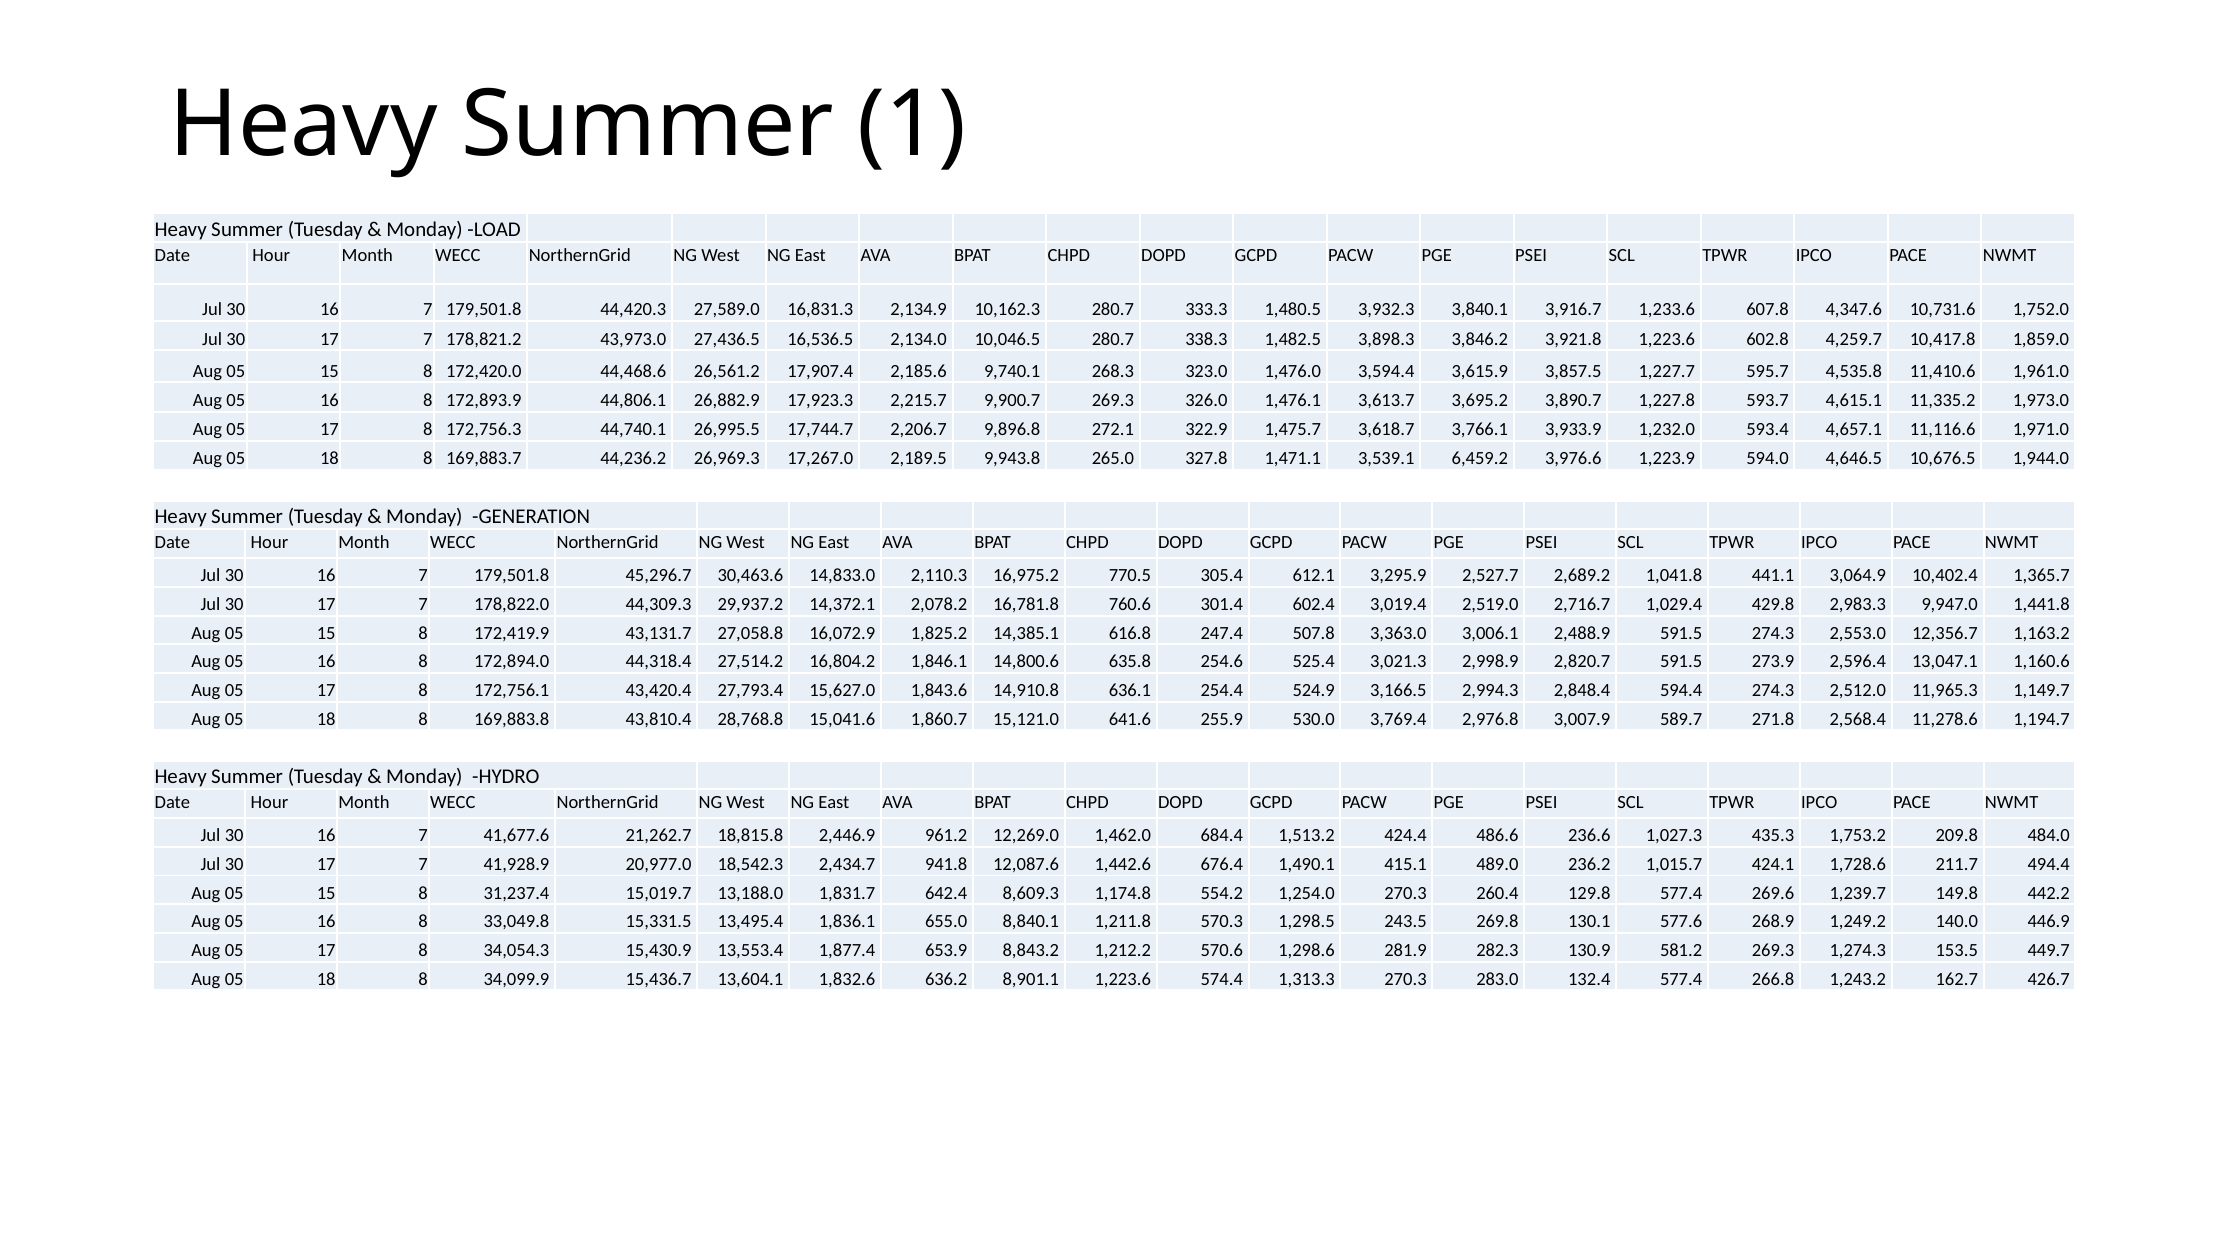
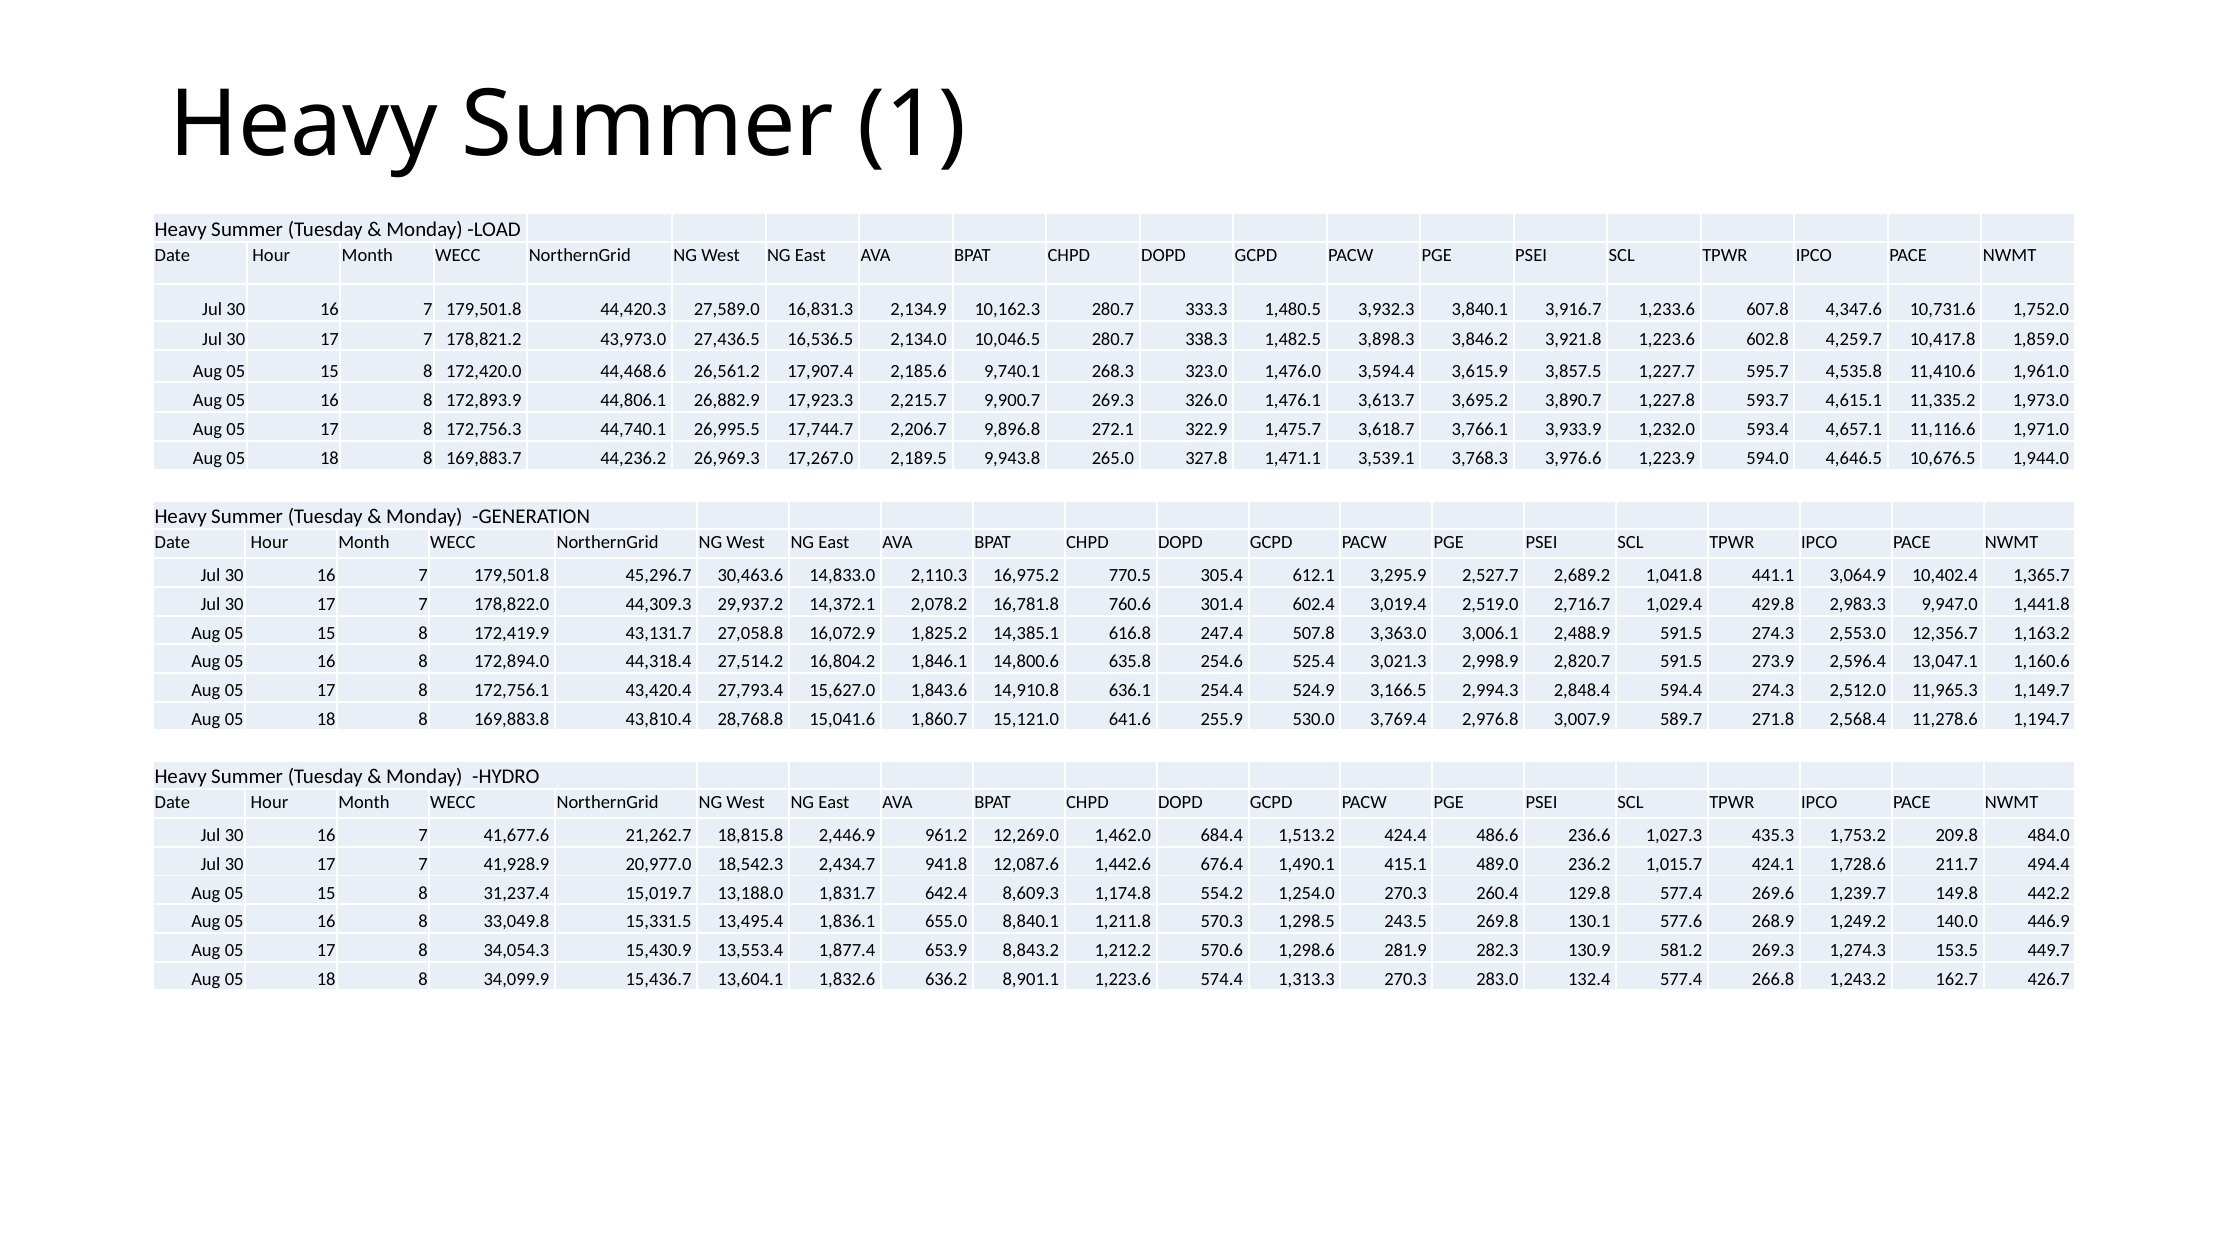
6,459.2: 6,459.2 -> 3,768.3
